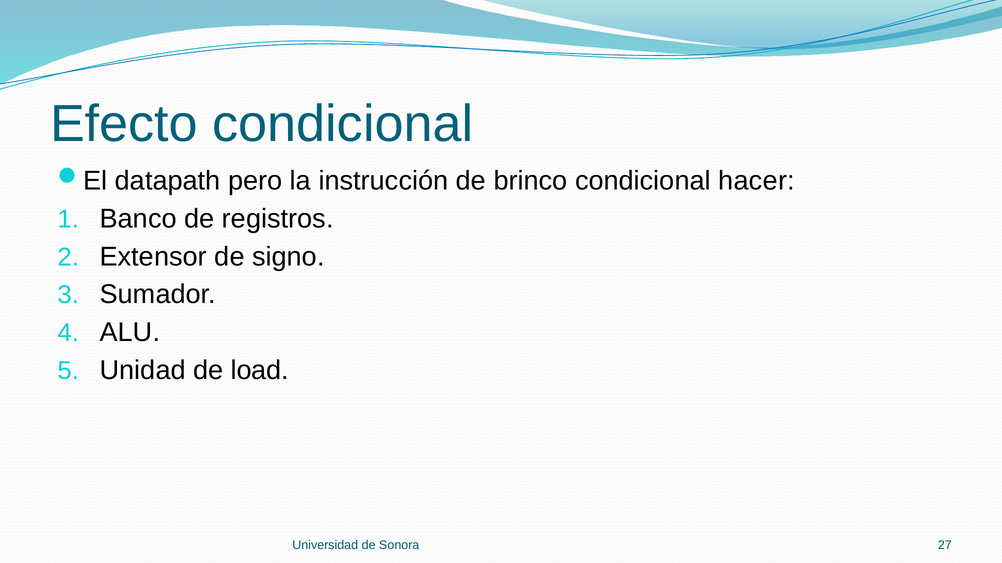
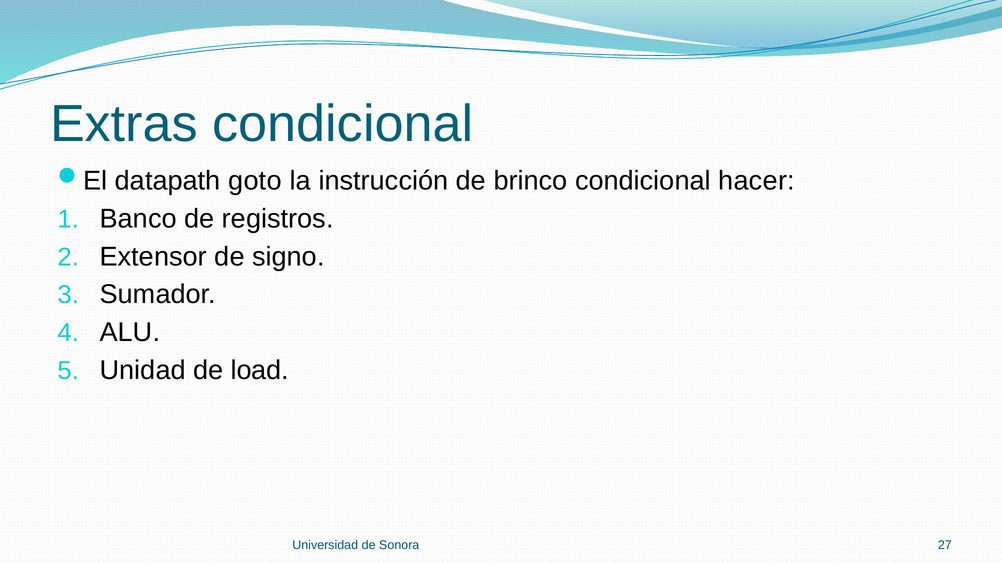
Efecto: Efecto -> Extras
pero: pero -> goto
